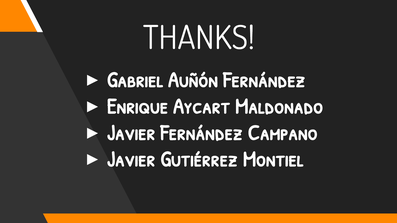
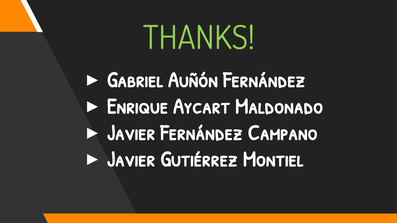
THANKS colour: white -> light green
